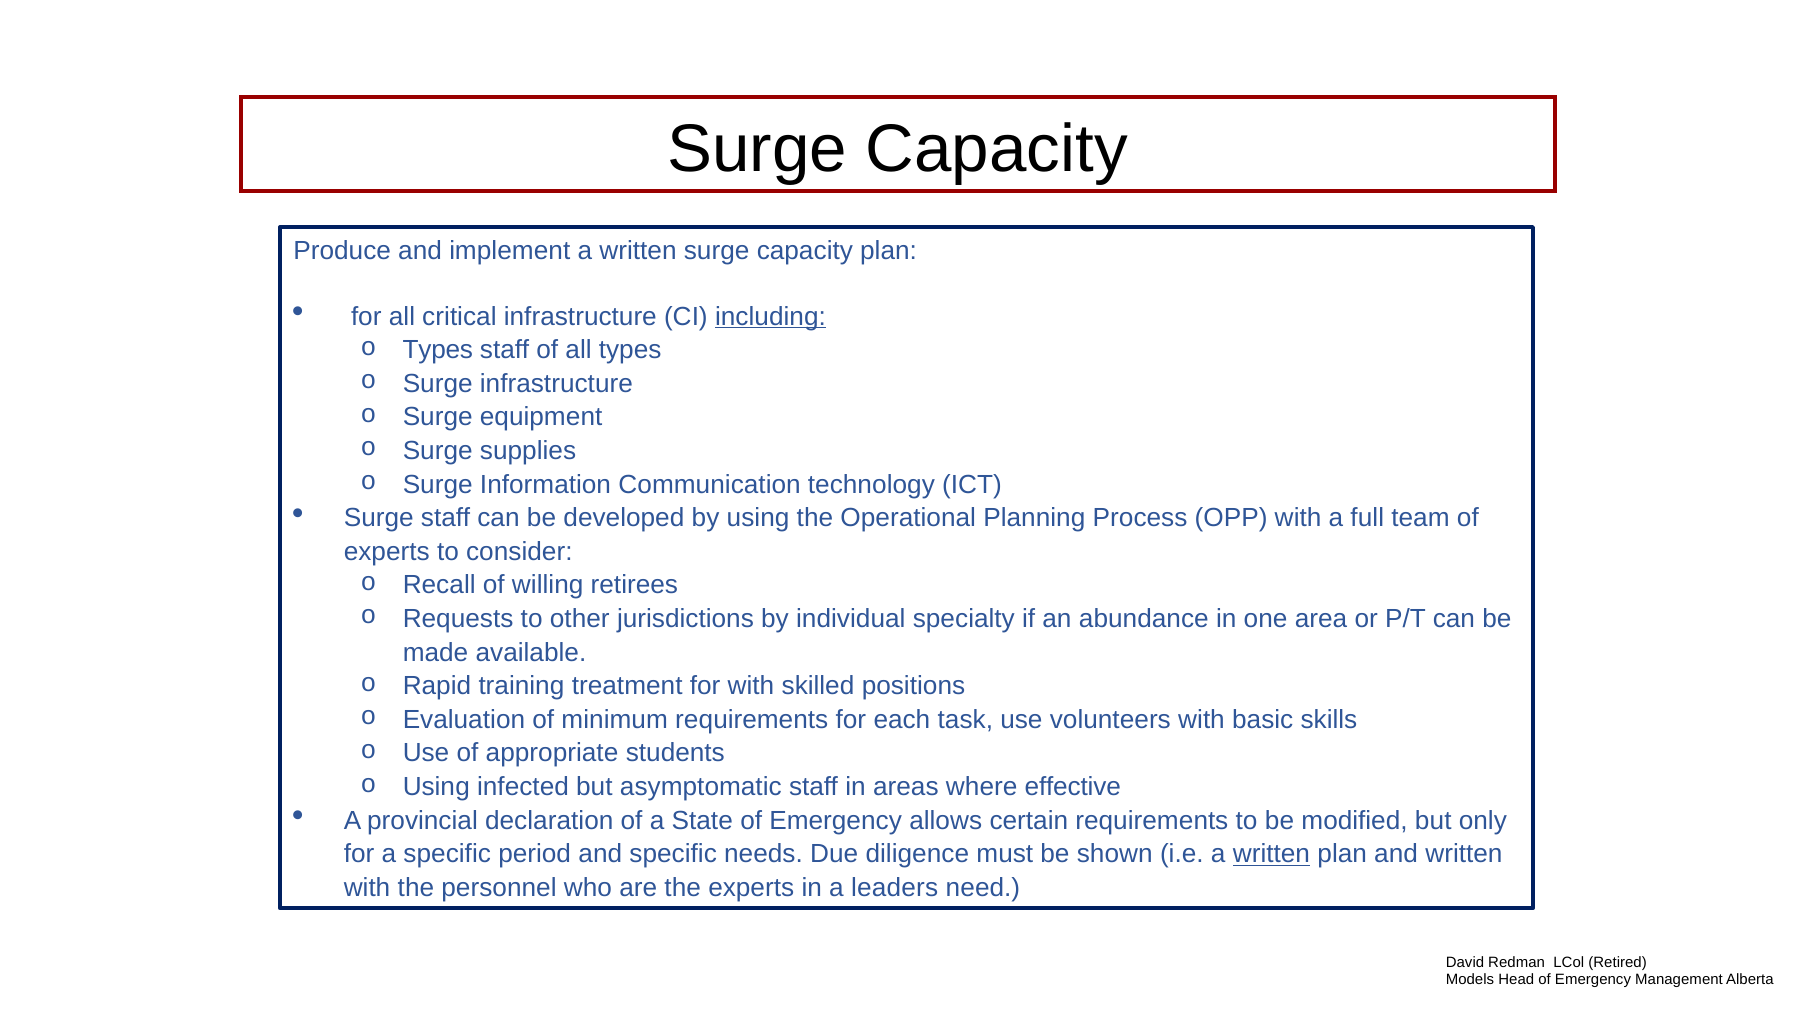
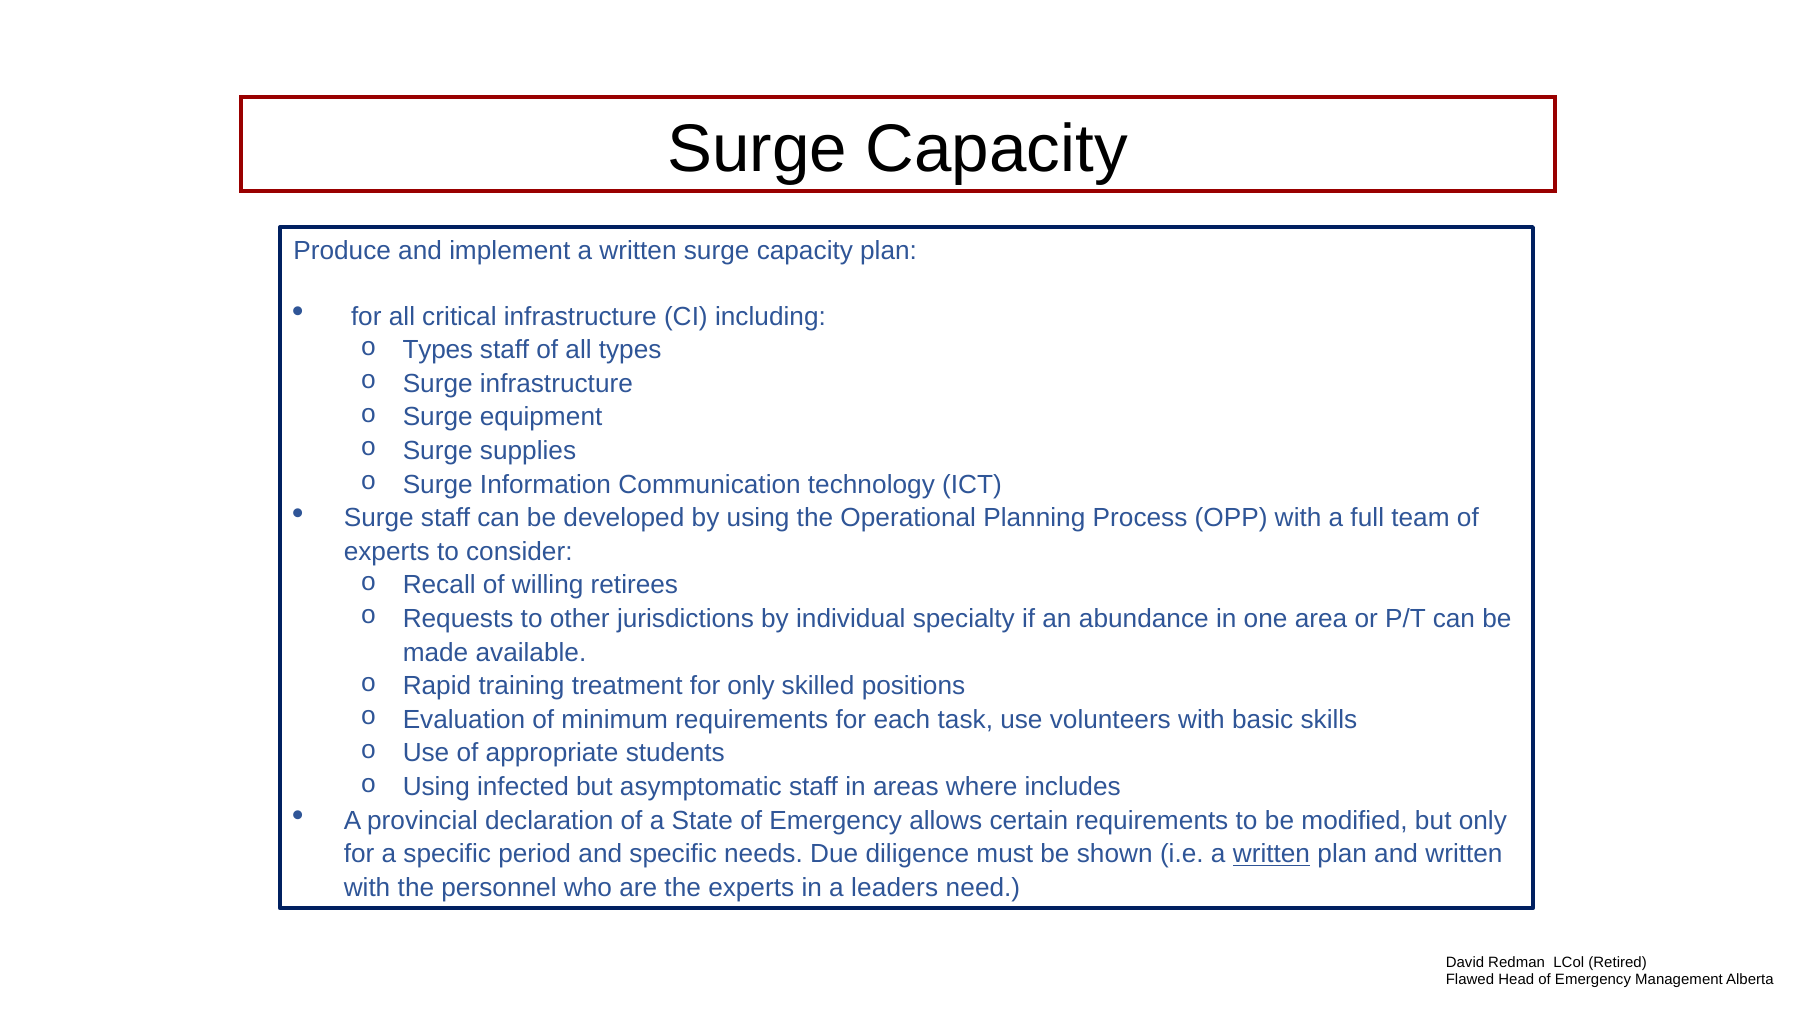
including underline: present -> none
for with: with -> only
effective: effective -> includes
Models: Models -> Flawed
